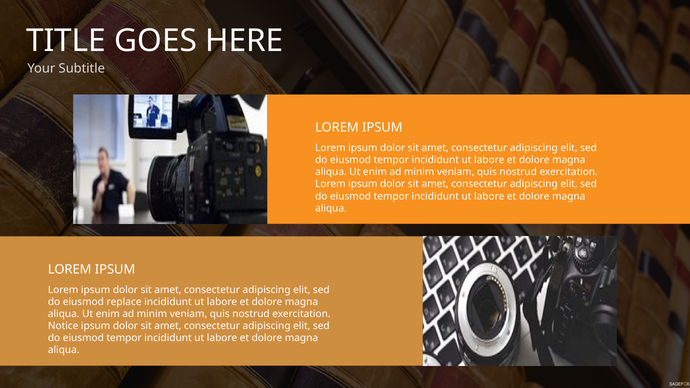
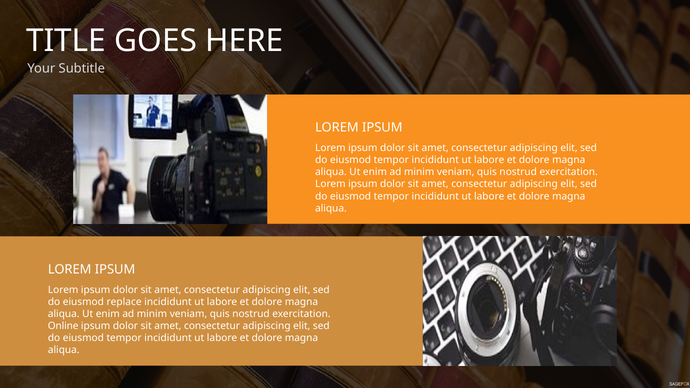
Notice: Notice -> Online
